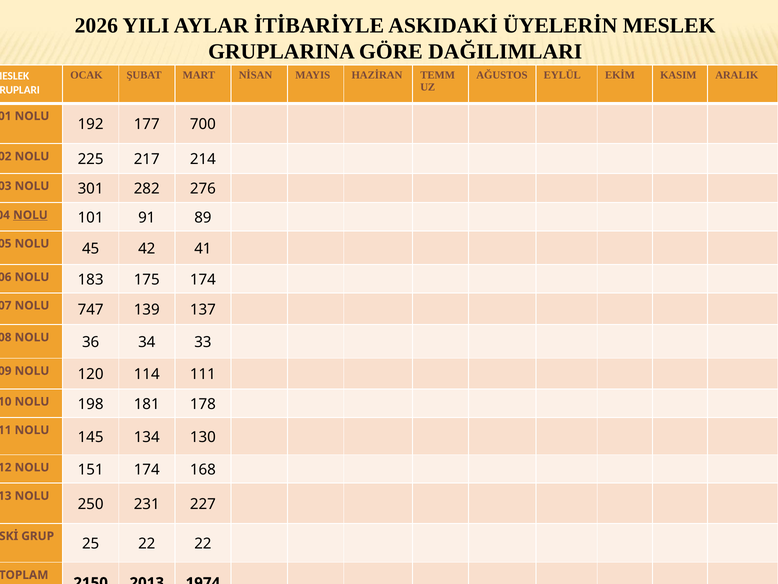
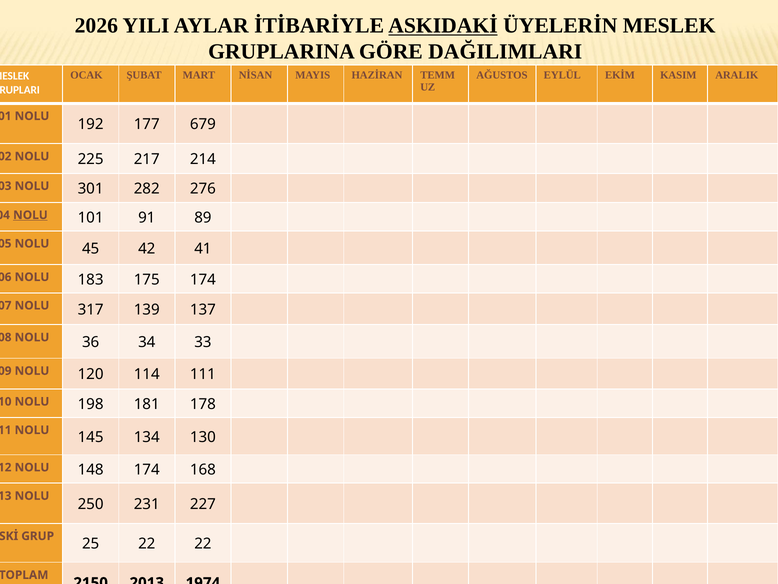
ASKIDAKİ underline: none -> present
700: 700 -> 679
747: 747 -> 317
151: 151 -> 148
